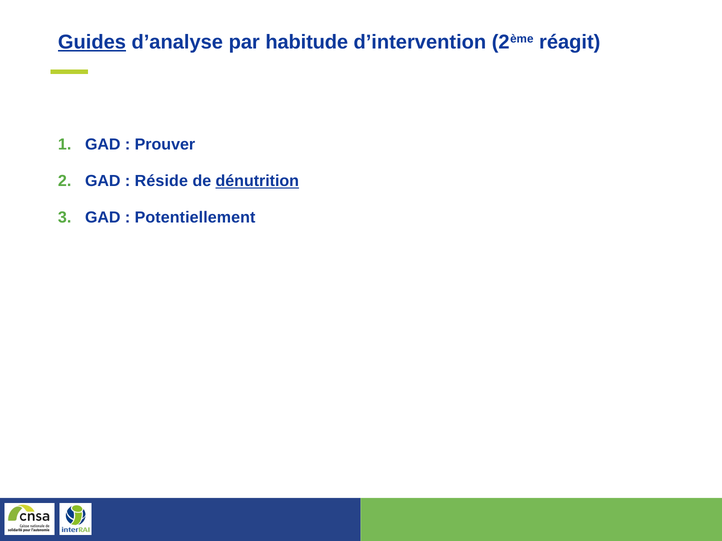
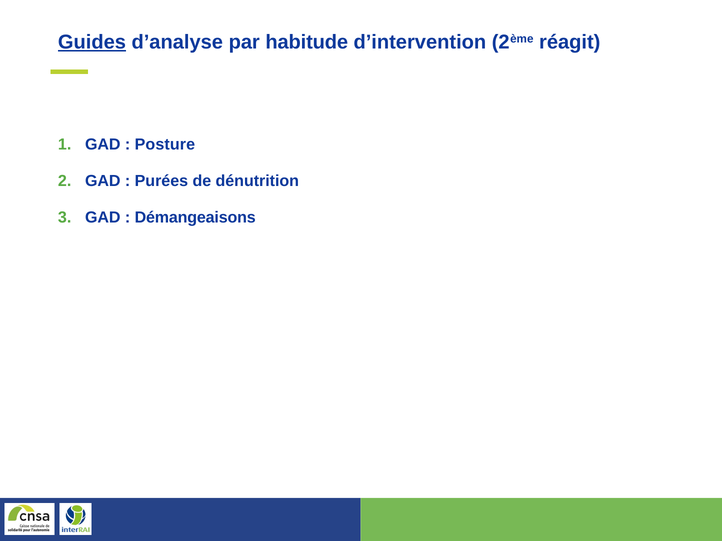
Prouver: Prouver -> Posture
Réside: Réside -> Purées
dénutrition underline: present -> none
Potentiellement: Potentiellement -> Démangeaisons
